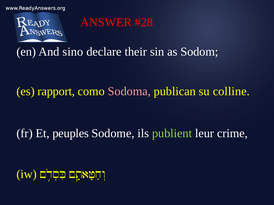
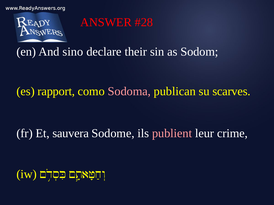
colline: colline -> scarves
peuples: peuples -> sauvera
publient colour: light green -> pink
